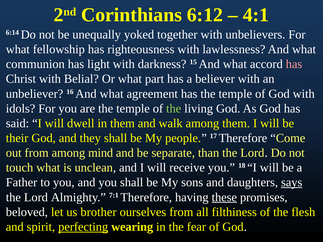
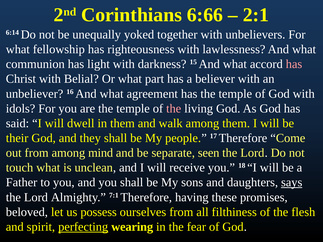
6:12: 6:12 -> 6:66
4:1: 4:1 -> 2:1
the at (174, 109) colour: light green -> pink
than: than -> seen
these underline: present -> none
brother: brother -> possess
